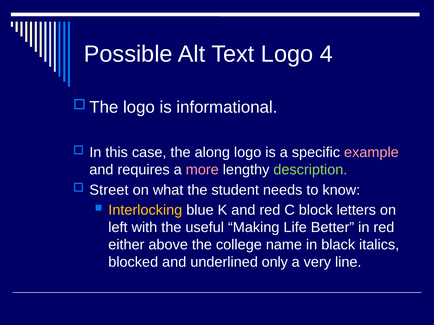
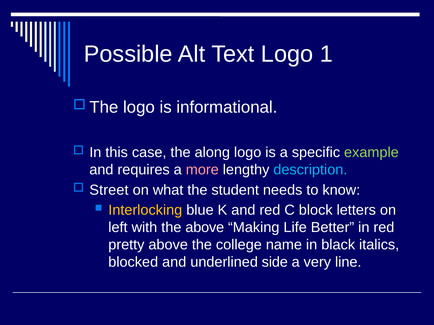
4: 4 -> 1
example colour: pink -> light green
description colour: light green -> light blue
the useful: useful -> above
either: either -> pretty
only: only -> side
